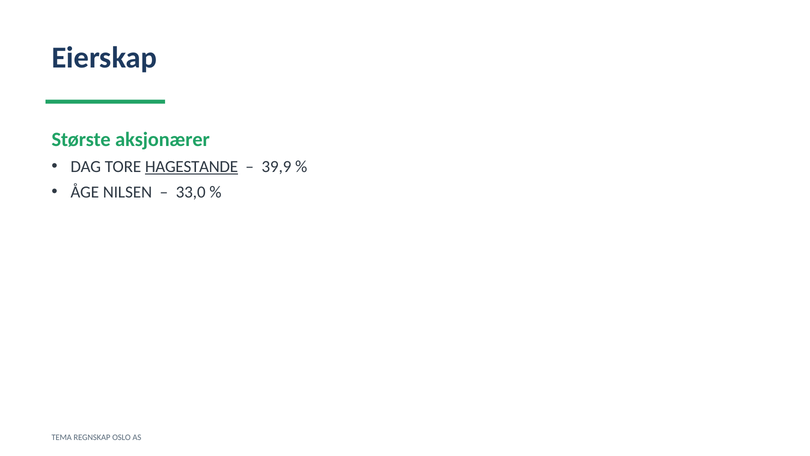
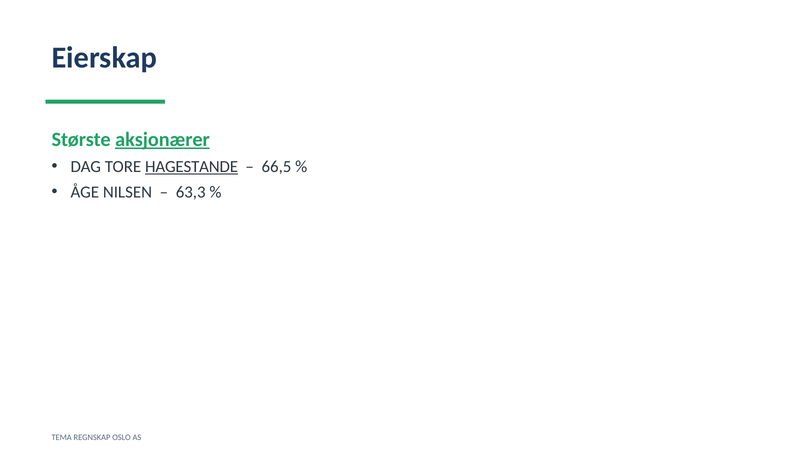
aksjonærer underline: none -> present
39,9: 39,9 -> 66,5
33,0: 33,0 -> 63,3
